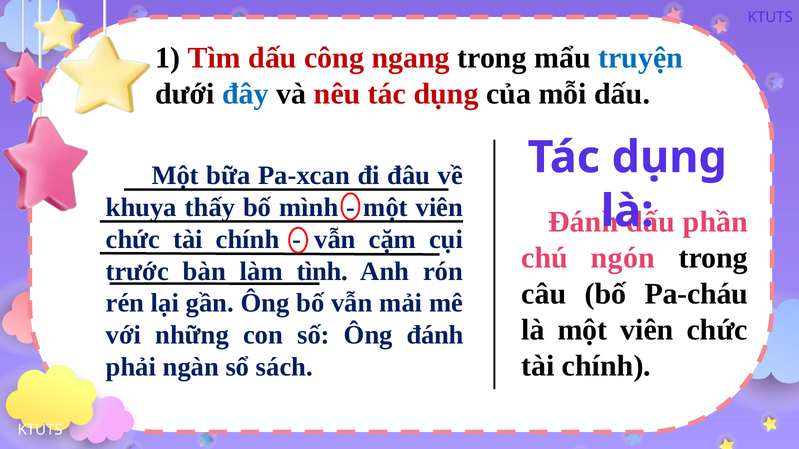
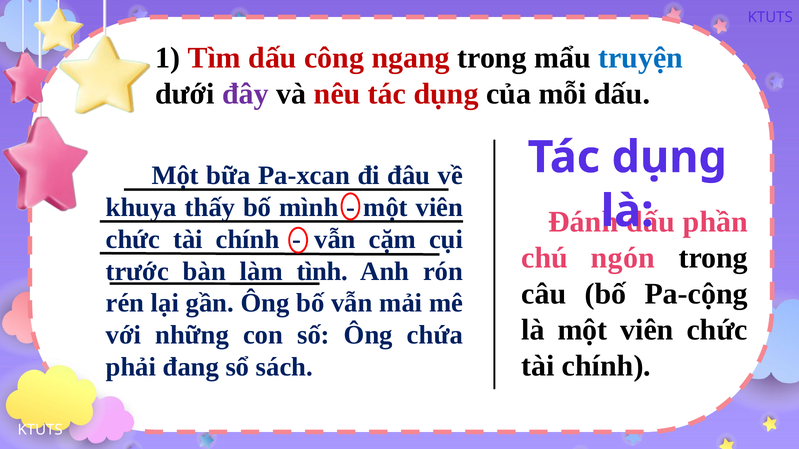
đây colour: blue -> purple
Pa-cháu: Pa-cháu -> Pa-cộng
Ông đánh: đánh -> chứa
ngàn: ngàn -> đang
